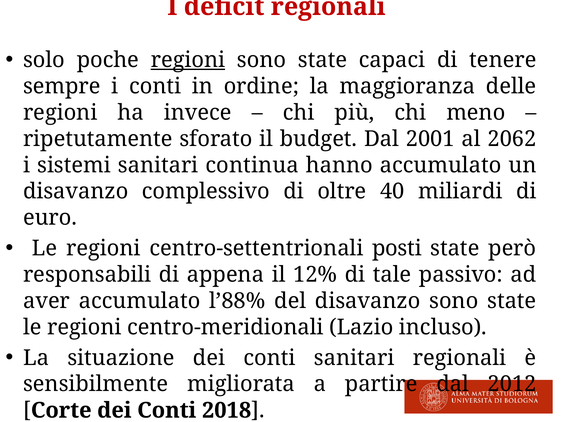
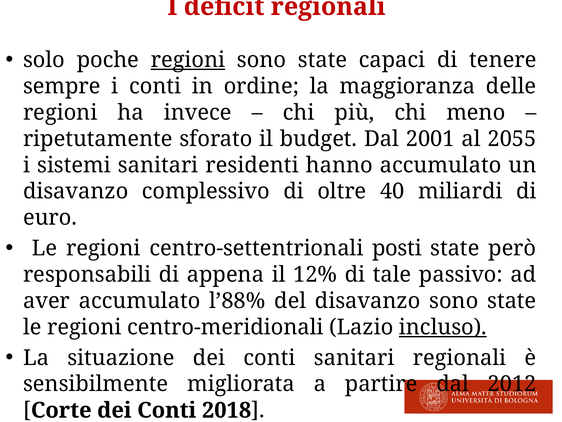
2062: 2062 -> 2055
continua: continua -> residenti
incluso underline: none -> present
